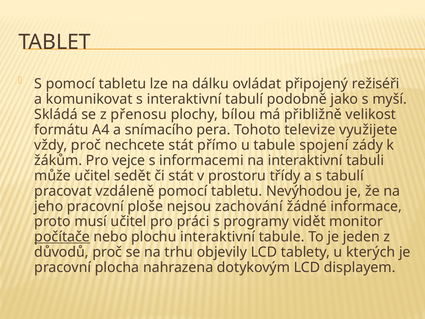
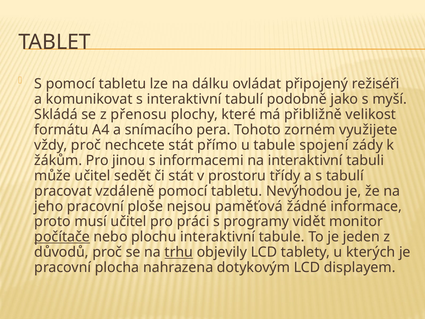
bílou: bílou -> které
televize: televize -> zorném
vejce: vejce -> jinou
zachování: zachování -> paměťová
trhu underline: none -> present
